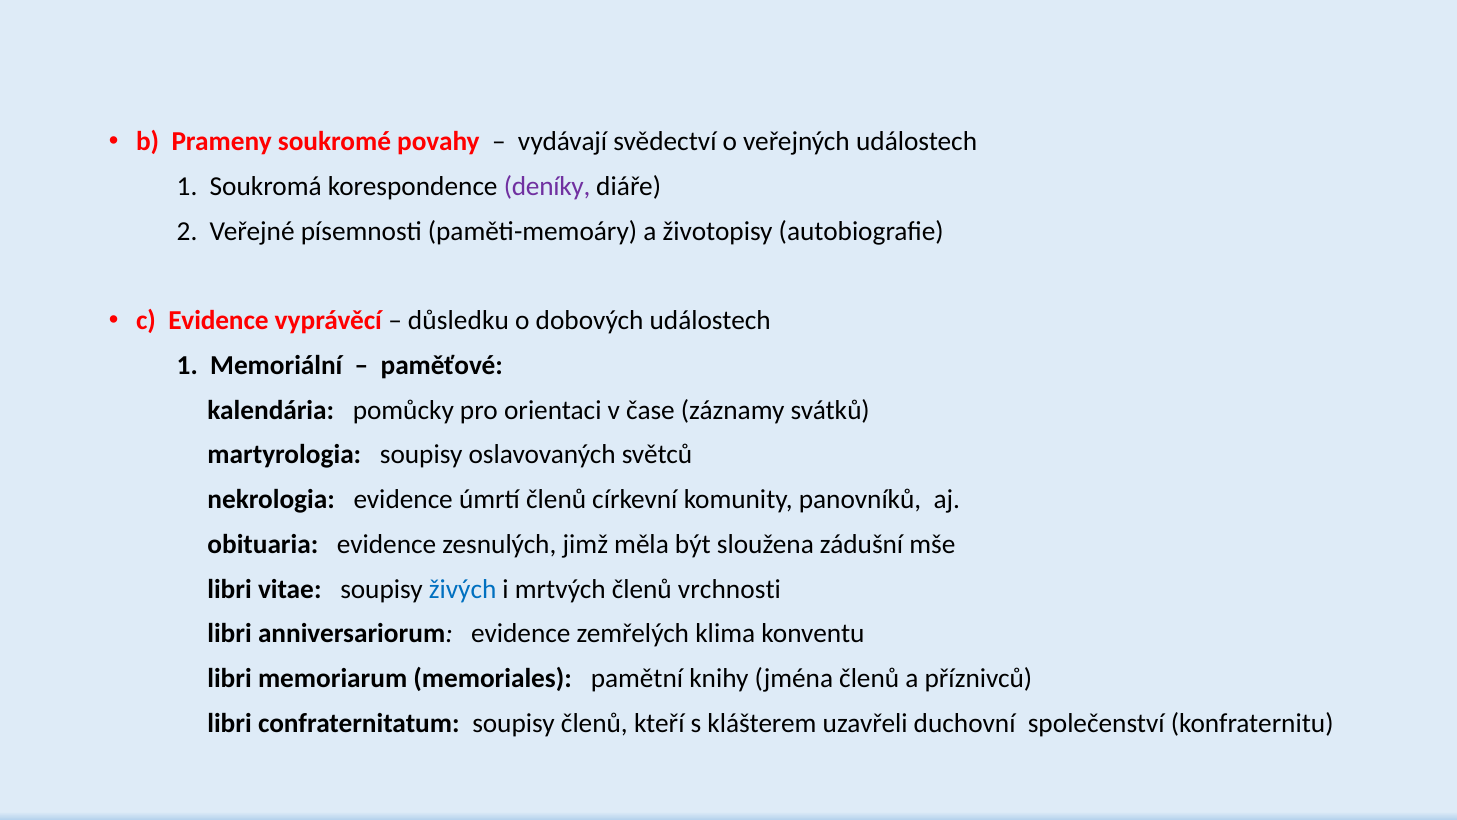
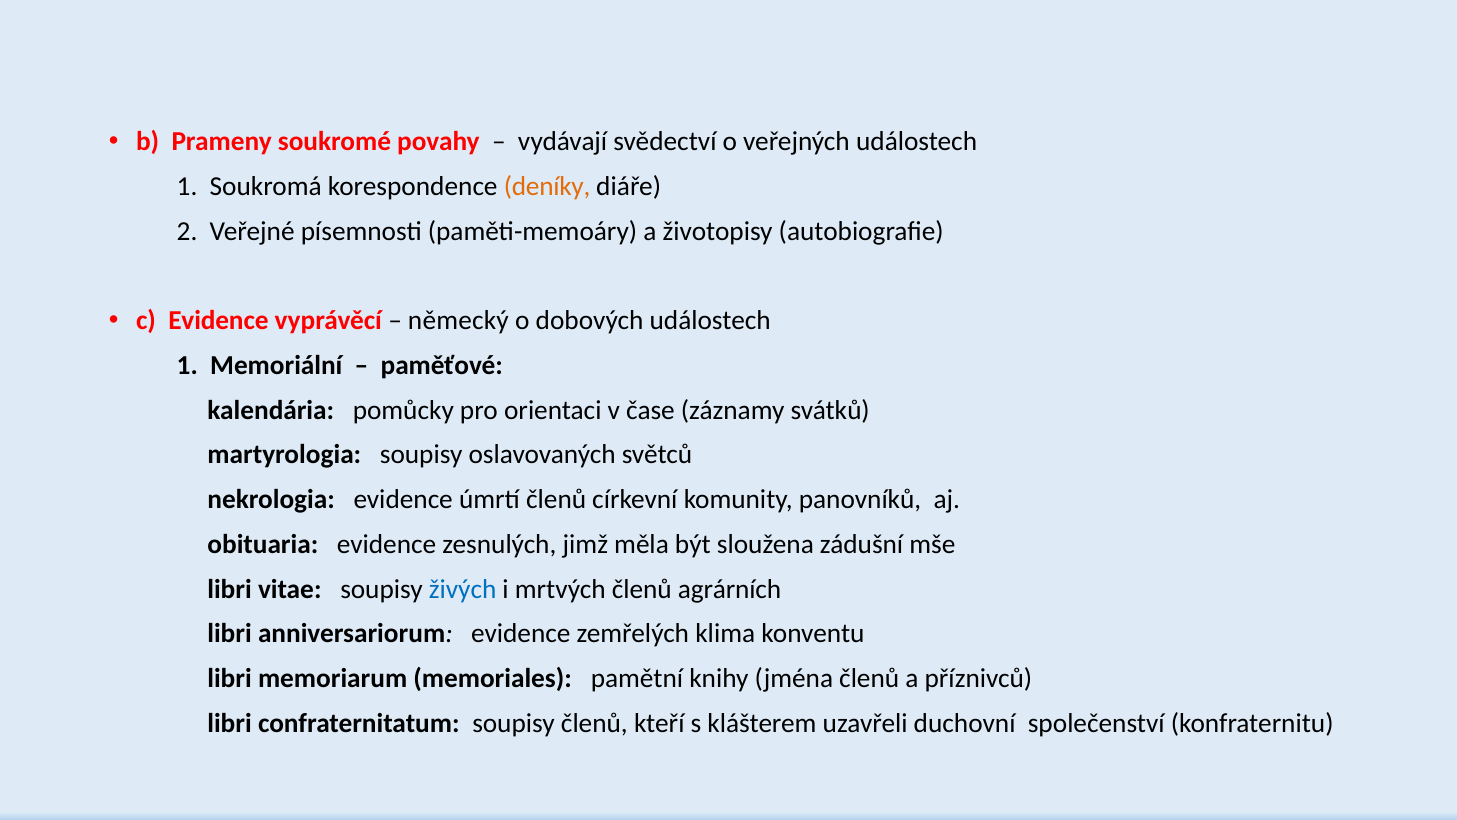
deníky colour: purple -> orange
důsledku: důsledku -> německý
vrchnosti: vrchnosti -> agrárních
